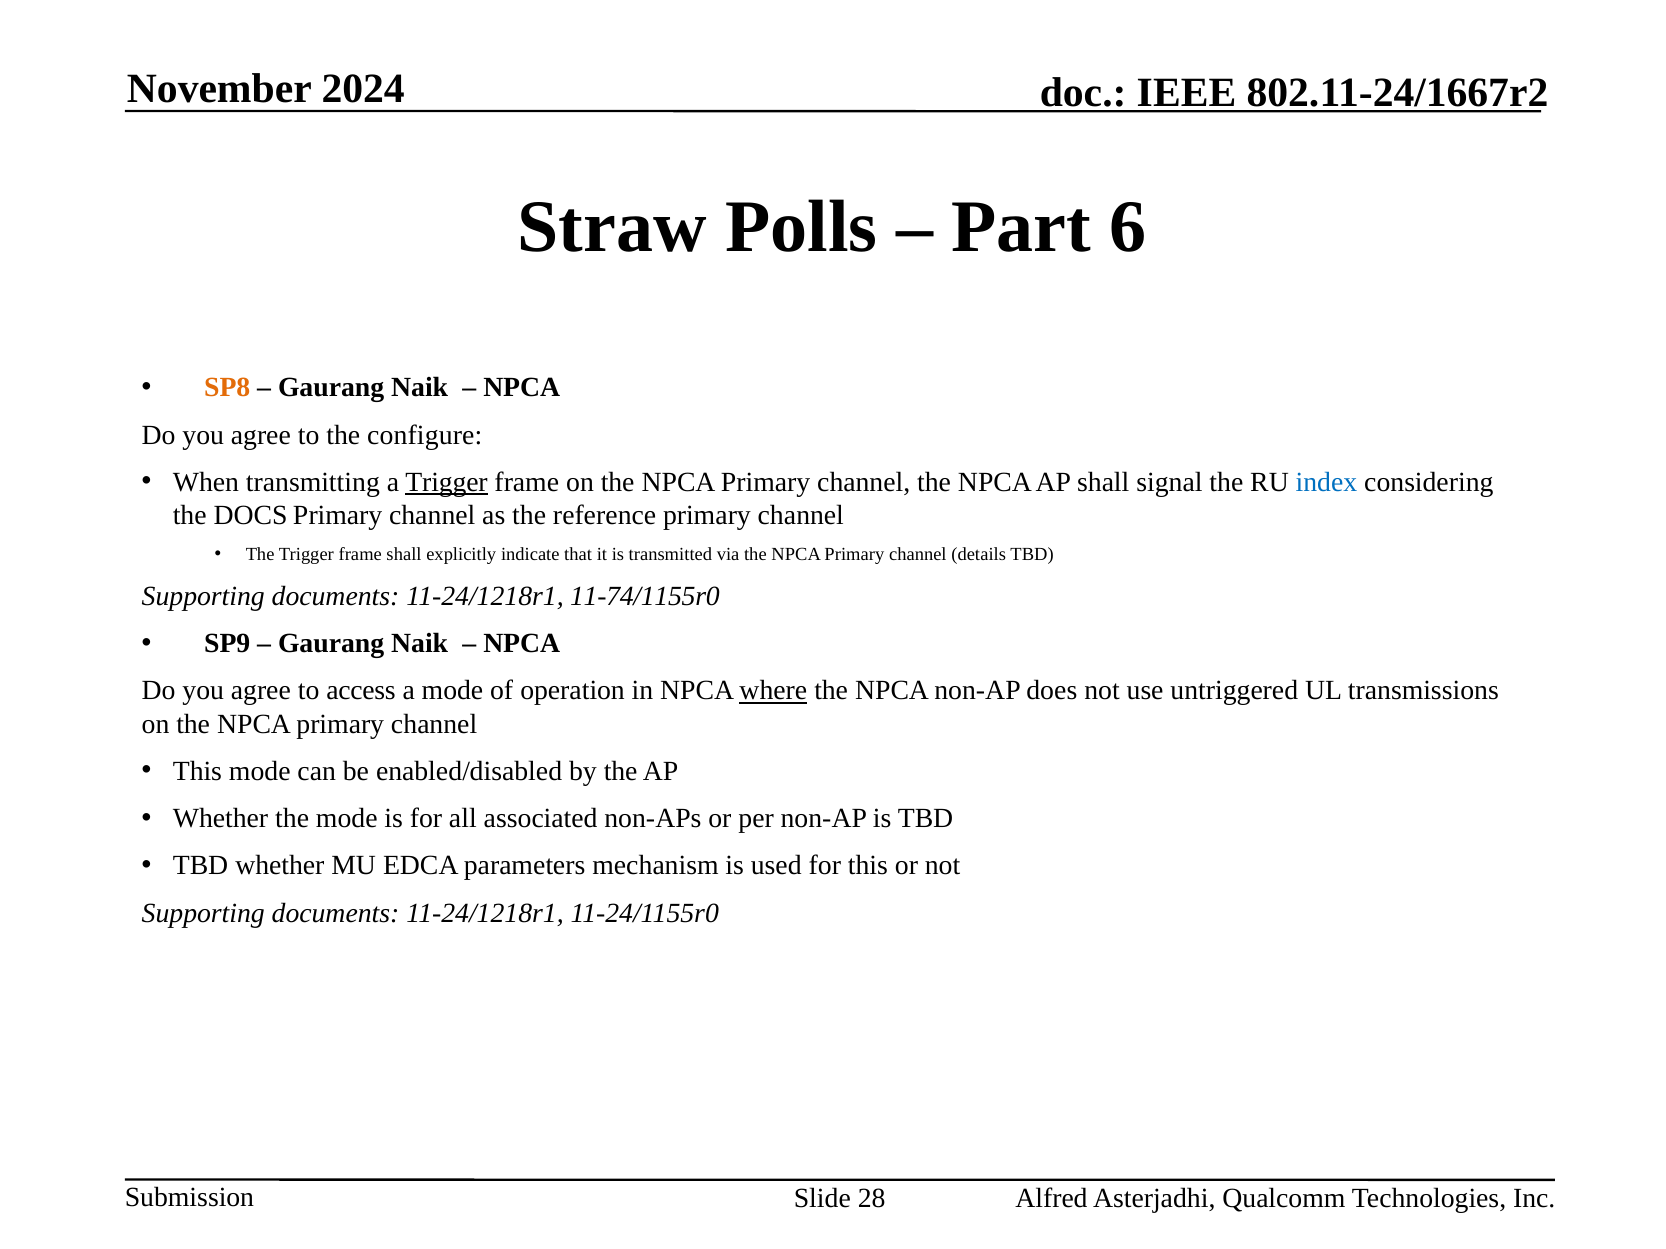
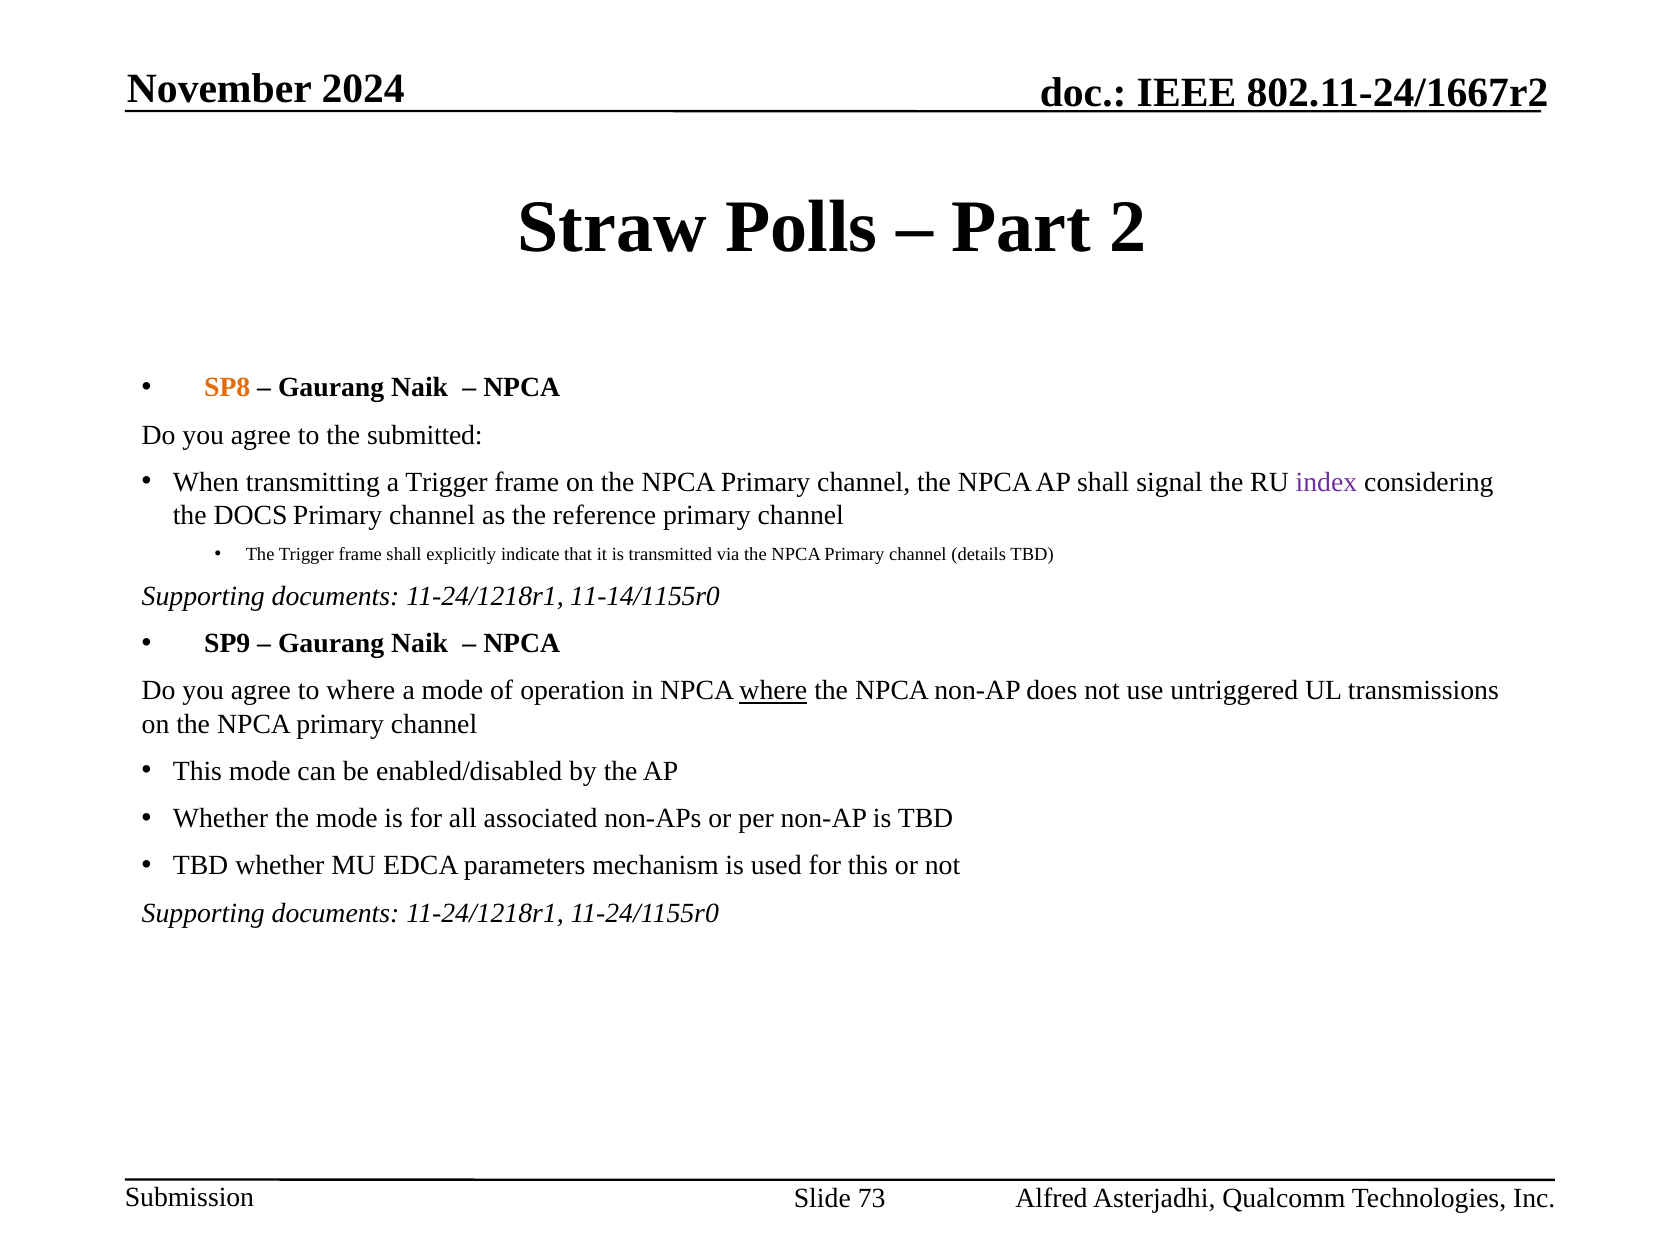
6: 6 -> 2
configure: configure -> submitted
Trigger at (447, 482) underline: present -> none
index colour: blue -> purple
11-74/1155r0: 11-74/1155r0 -> 11-14/1155r0
to access: access -> where
28: 28 -> 73
